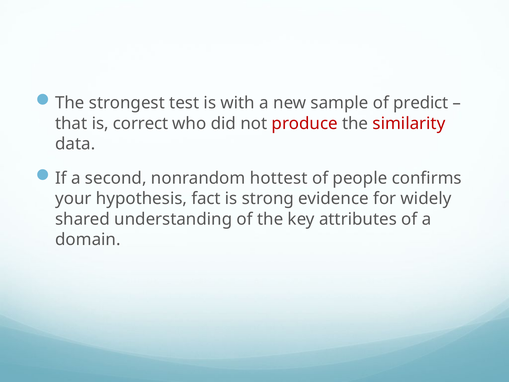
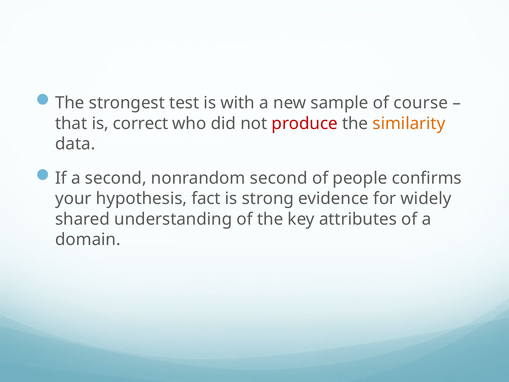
predict: predict -> course
similarity colour: red -> orange
nonrandom hottest: hottest -> second
